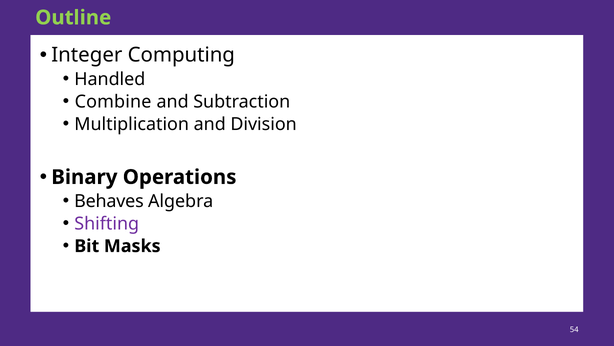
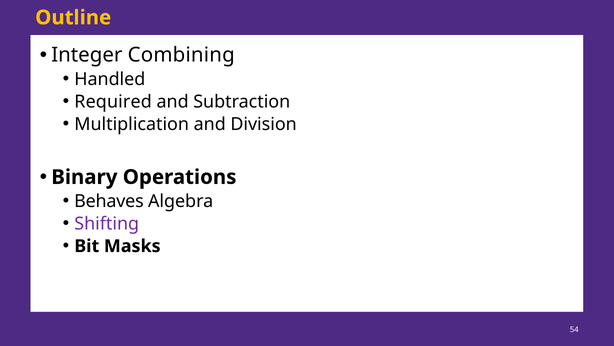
Outline colour: light green -> yellow
Computing: Computing -> Combining
Combine: Combine -> Required
